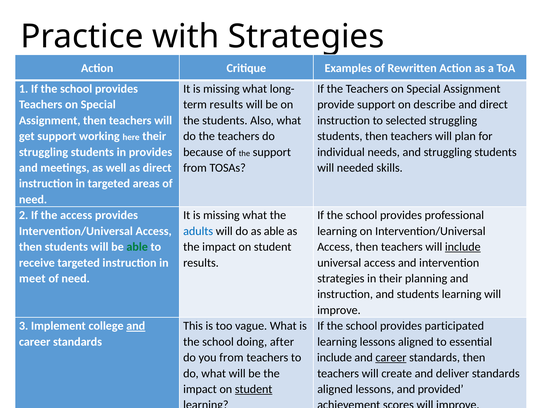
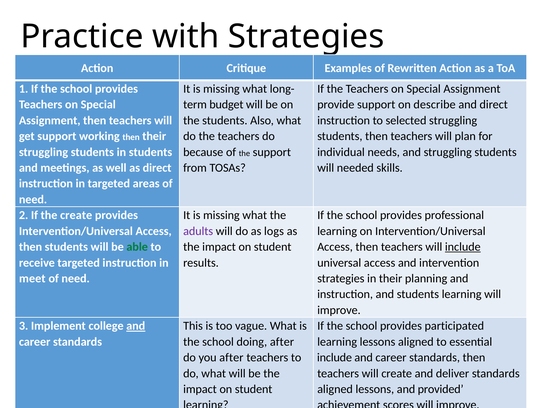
results at (226, 105): results -> budget
working here: here -> then
in provides: provides -> students
the access: access -> create
adults colour: blue -> purple
as able: able -> logs
you from: from -> after
career at (391, 358) underline: present -> none
student at (254, 389) underline: present -> none
